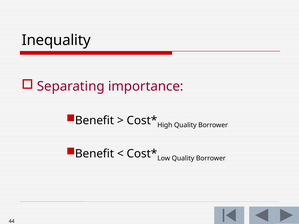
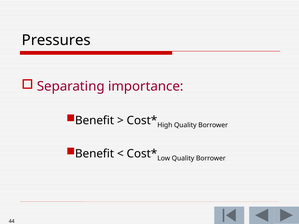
Inequality: Inequality -> Pressures
